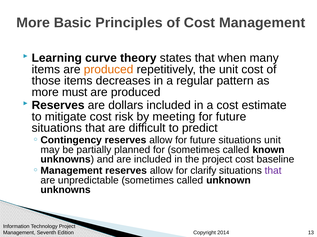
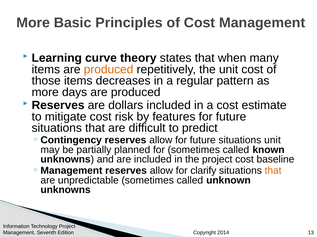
must: must -> days
meeting: meeting -> features
that at (273, 171) colour: purple -> orange
